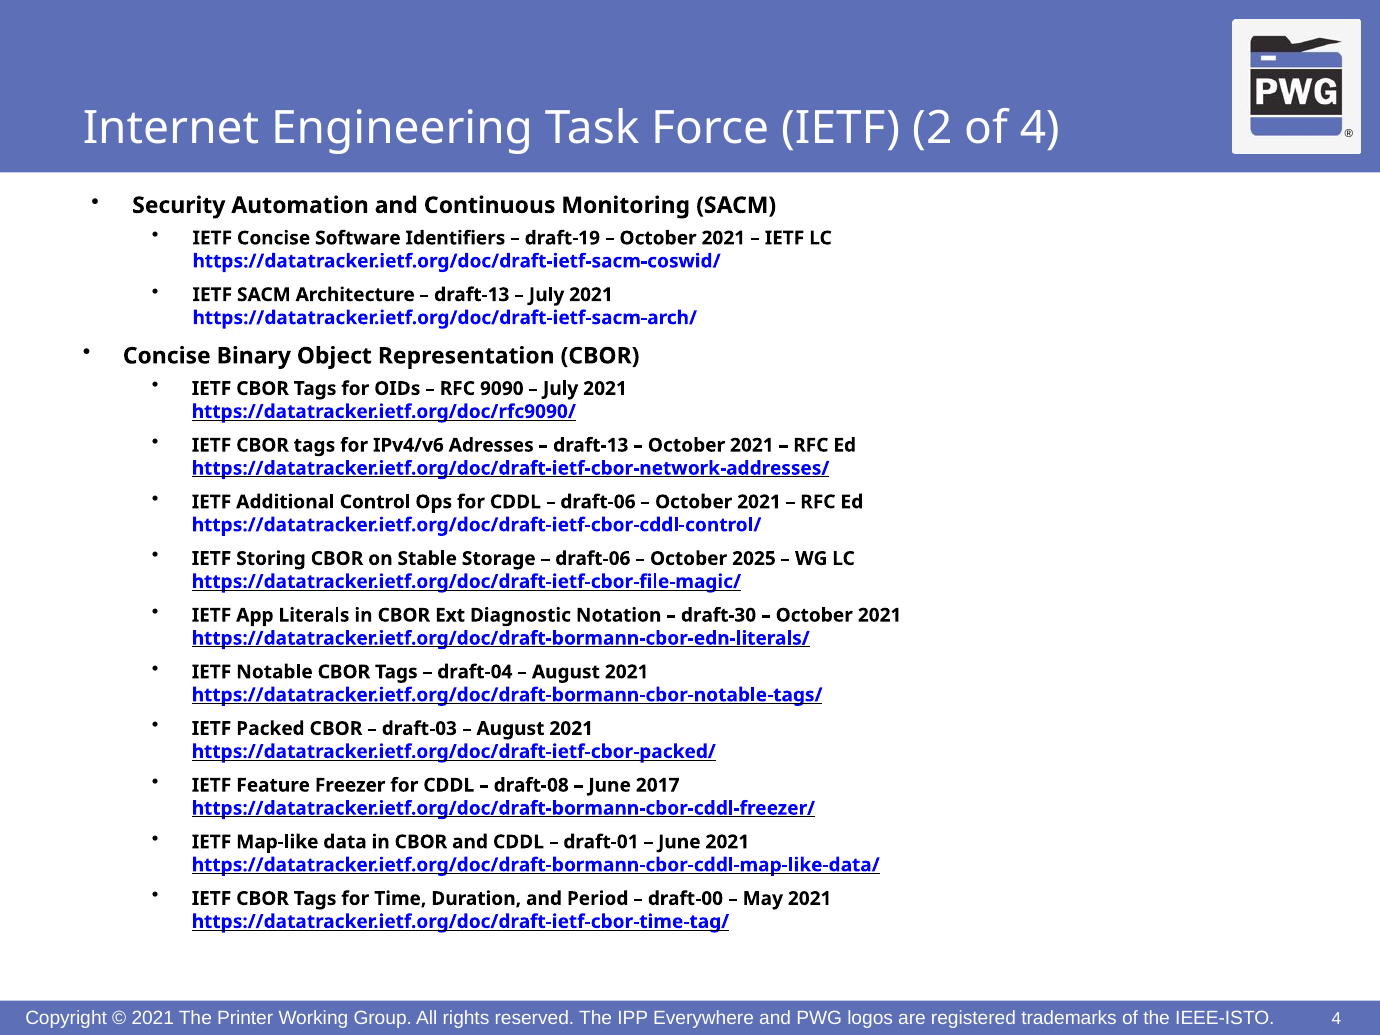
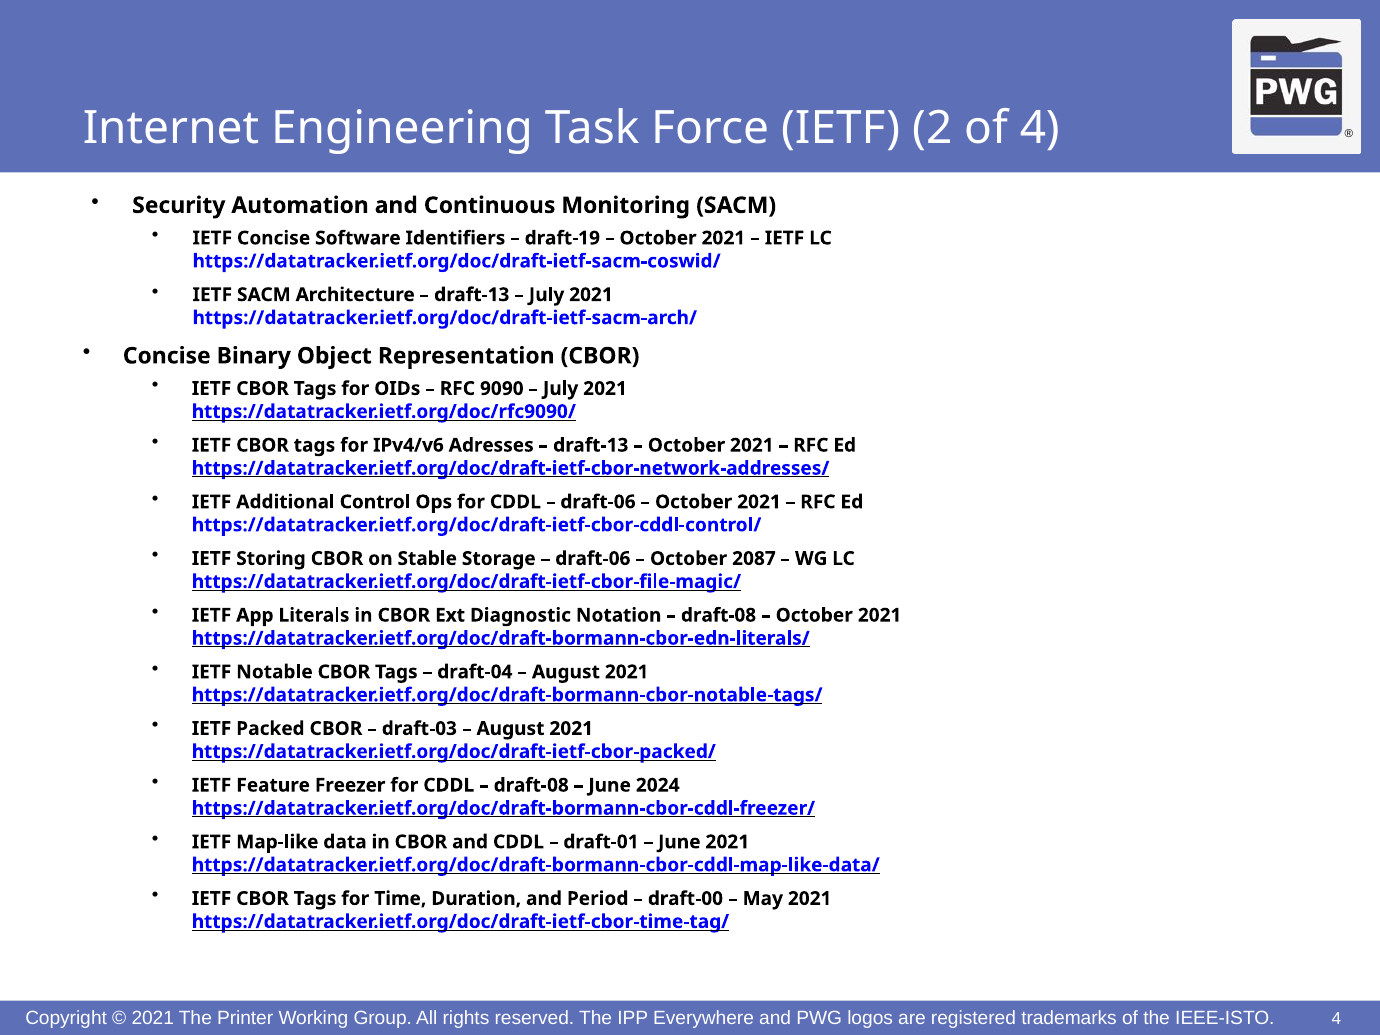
2025: 2025 -> 2087
draft-30 at (719, 615): draft-30 -> draft-08
2017: 2017 -> 2024
